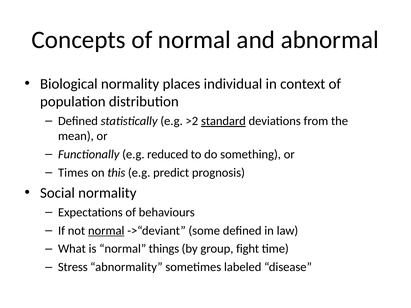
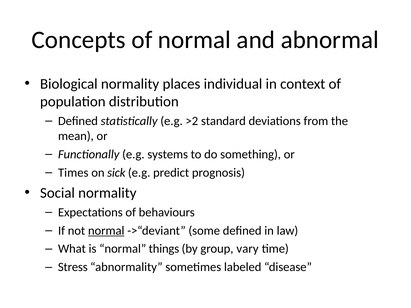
standard underline: present -> none
reduced: reduced -> systems
this: this -> sick
fight: fight -> vary
